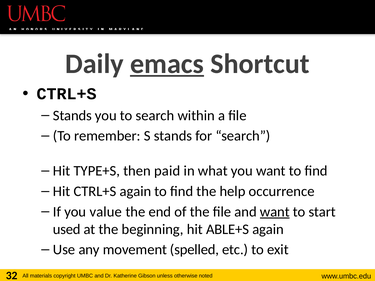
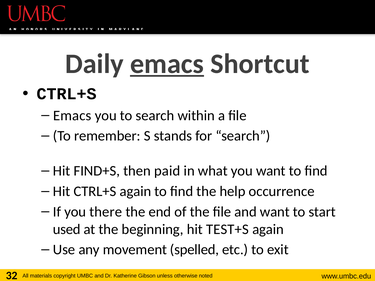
Stands at (72, 116): Stands -> Emacs
TYPE+S: TYPE+S -> FIND+S
value: value -> there
want at (275, 212) underline: present -> none
ABLE+S: ABLE+S -> TEST+S
